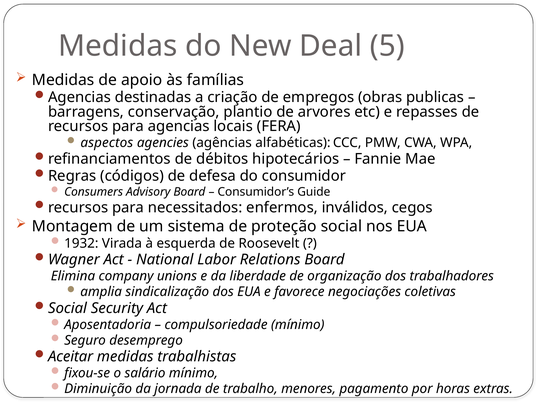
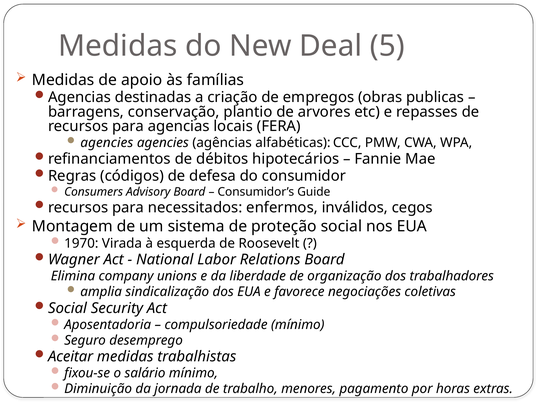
aspectos at (107, 142): aspectos -> agencies
1932: 1932 -> 1970
